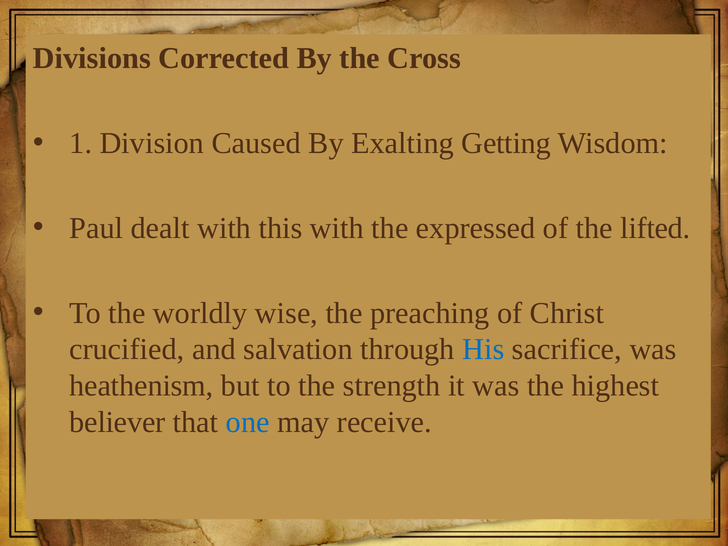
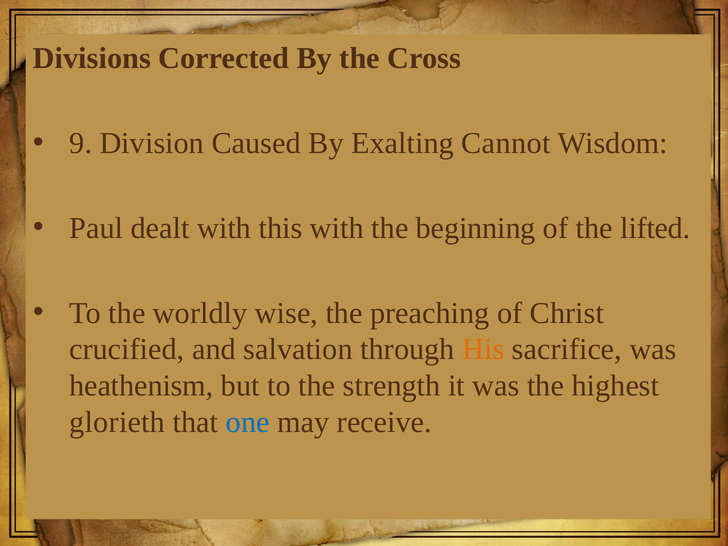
1: 1 -> 9
Getting: Getting -> Cannot
expressed: expressed -> beginning
His colour: blue -> orange
believer: believer -> glorieth
